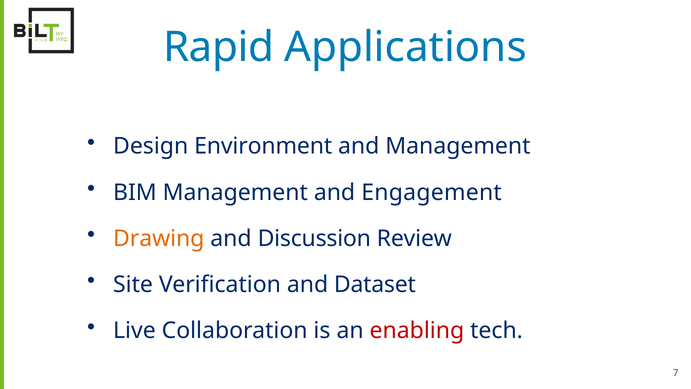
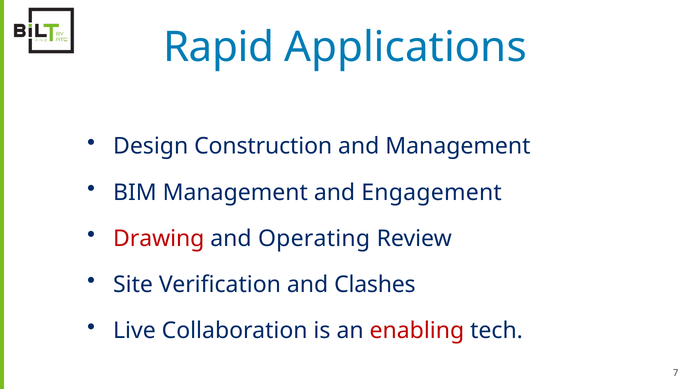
Environment: Environment -> Construction
Drawing colour: orange -> red
Discussion: Discussion -> Operating
Dataset: Dataset -> Clashes
